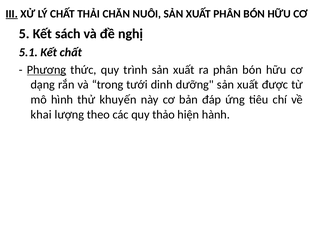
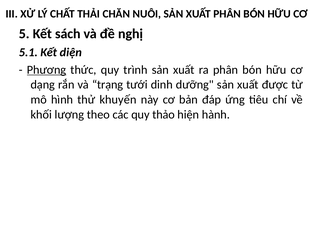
III underline: present -> none
Kết chất: chất -> diện
trong: trong -> trạng
khai: khai -> khối
